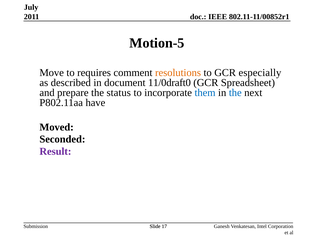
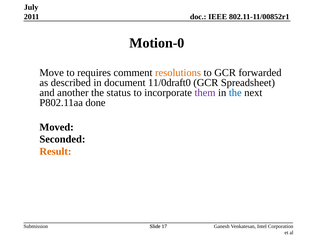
Motion-5: Motion-5 -> Motion-0
especially: especially -> forwarded
prepare: prepare -> another
them colour: blue -> purple
have: have -> done
Result colour: purple -> orange
